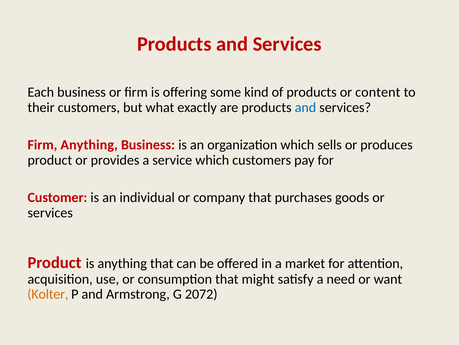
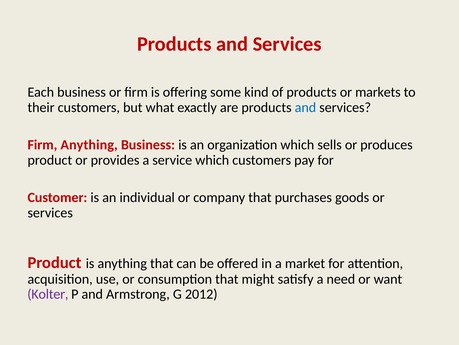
content: content -> markets
Kolter colour: orange -> purple
2072: 2072 -> 2012
